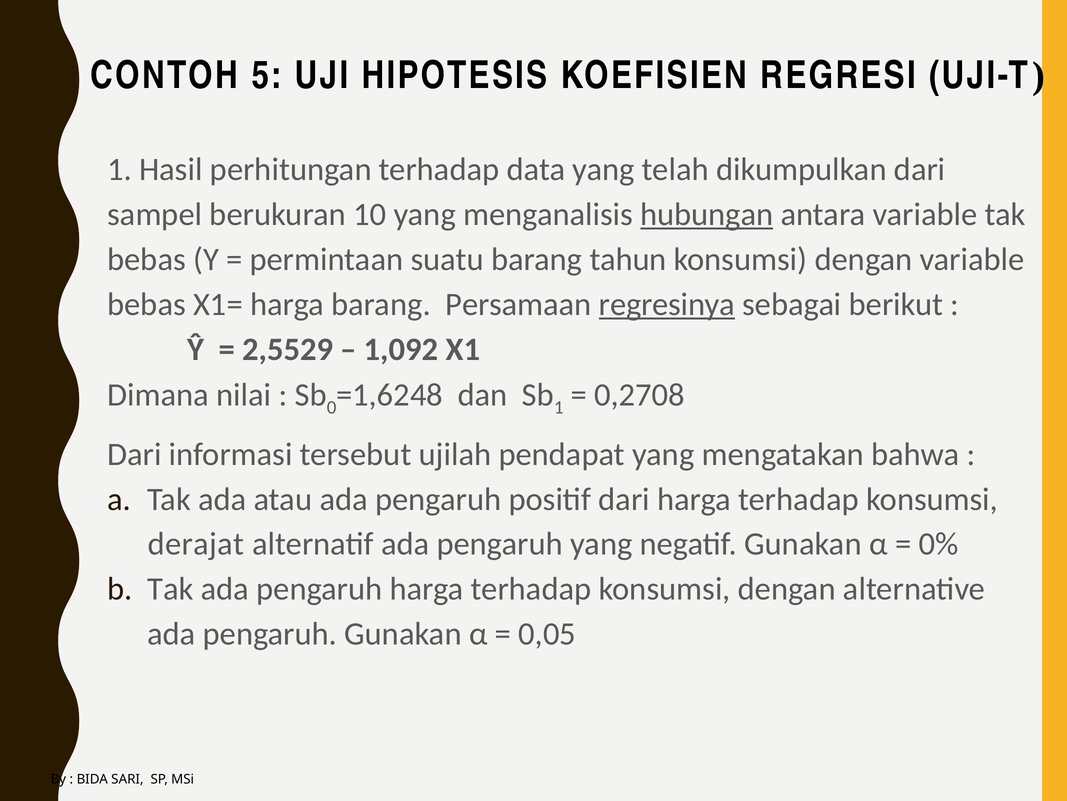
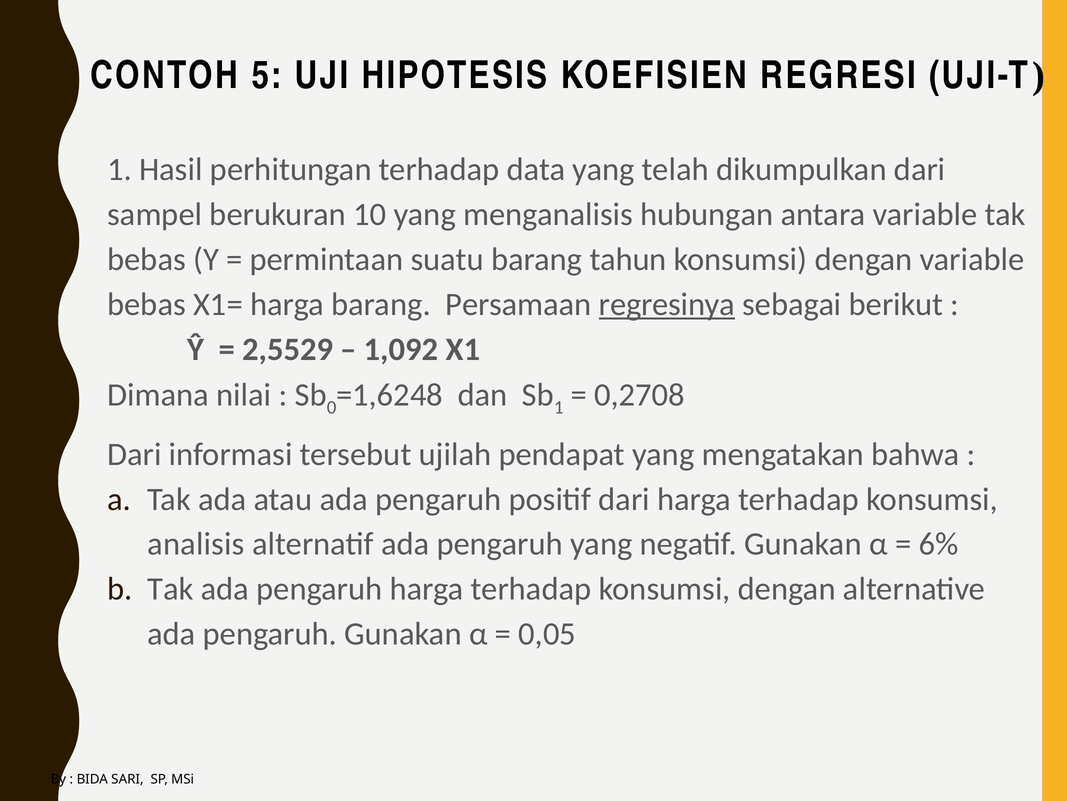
hubungan underline: present -> none
derajat: derajat -> analisis
0%: 0% -> 6%
